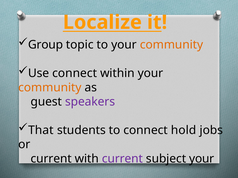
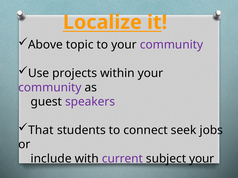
Group: Group -> Above
community at (171, 45) colour: orange -> purple
Use connect: connect -> projects
community at (50, 88) colour: orange -> purple
hold: hold -> seek
current at (51, 159): current -> include
